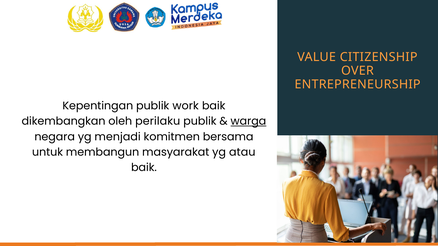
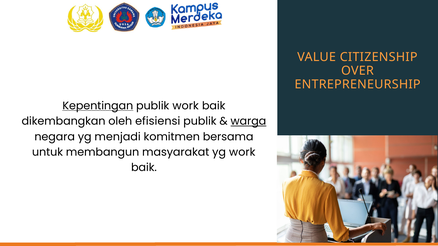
Kepentingan underline: none -> present
perilaku: perilaku -> efisiensi
yg atau: atau -> work
